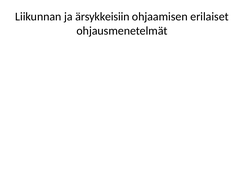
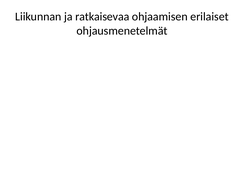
ärsykkeisiin: ärsykkeisiin -> ratkaisevaa
